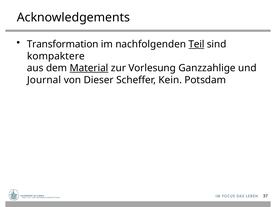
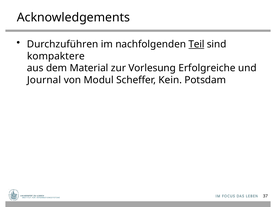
Transformation: Transformation -> Durchzuführen
Material underline: present -> none
Ganzzahlige: Ganzzahlige -> Erfolgreiche
Dieser: Dieser -> Modul
